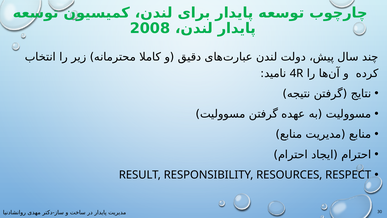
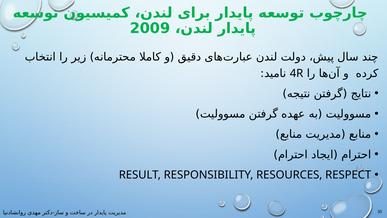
2008: 2008 -> 2009
